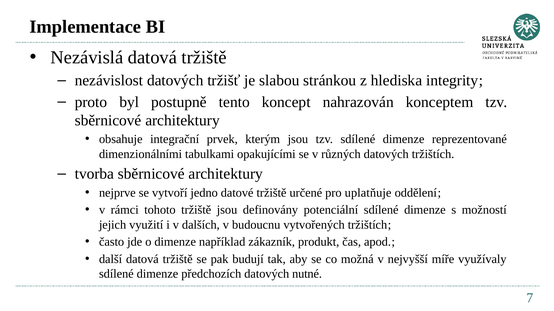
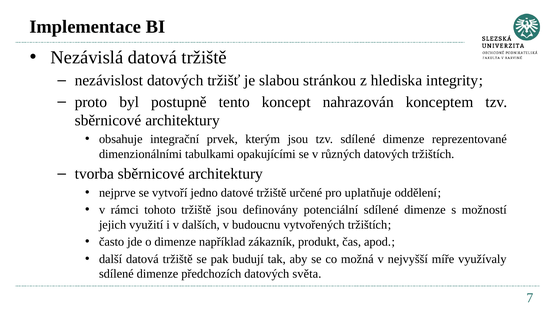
nutné: nutné -> světa
